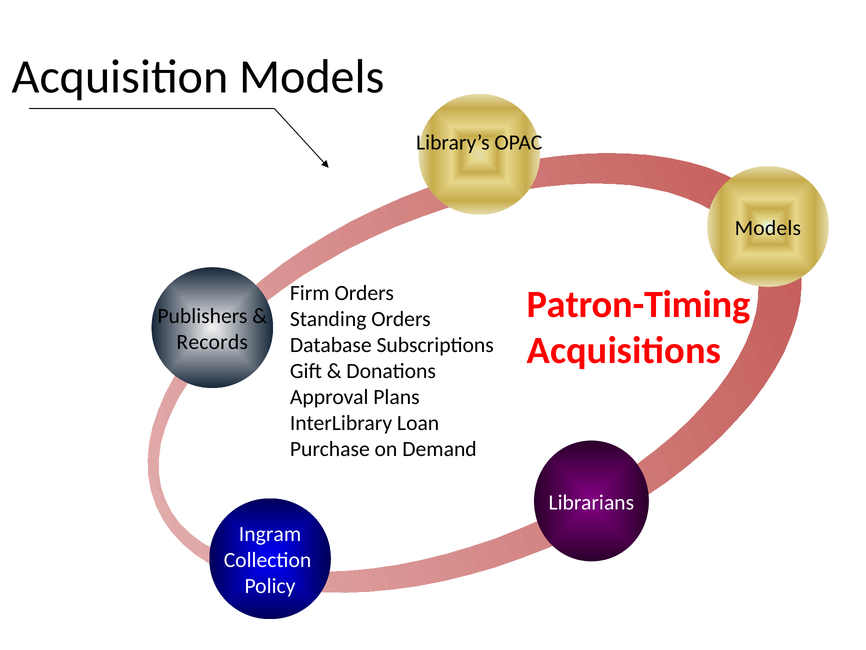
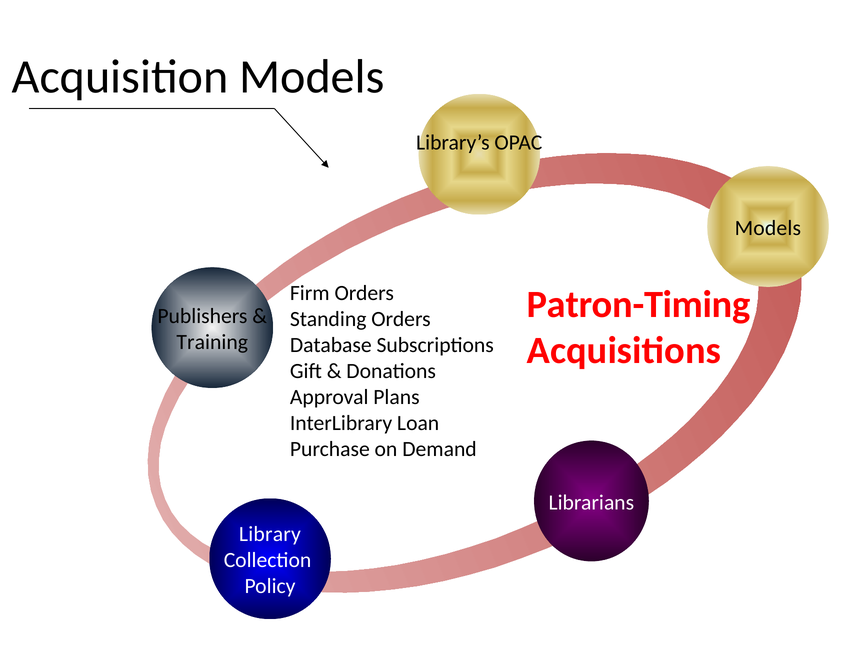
Records: Records -> Training
Ingram: Ingram -> Library
